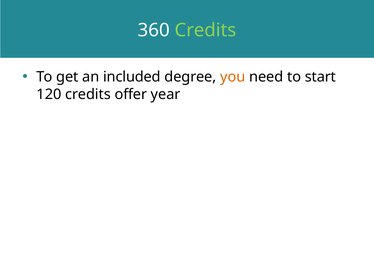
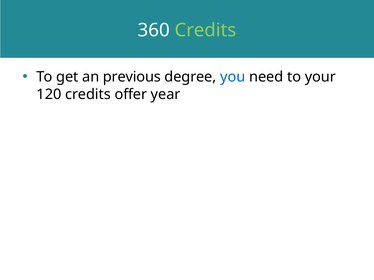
included: included -> previous
you colour: orange -> blue
start: start -> your
